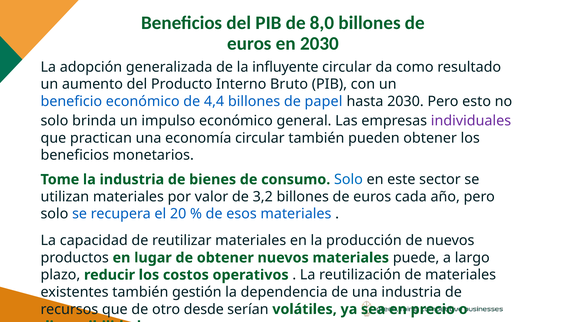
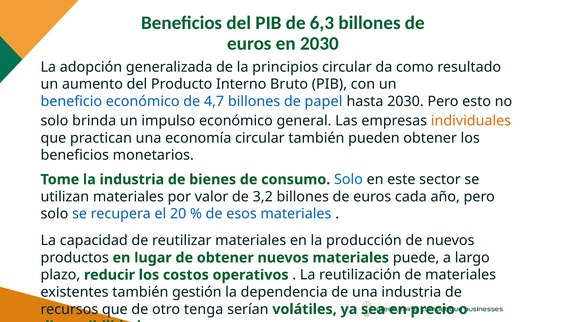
8,0: 8,0 -> 6,3
influyente: influyente -> principios
4,4: 4,4 -> 4,7
individuales colour: purple -> orange
desde: desde -> tenga
